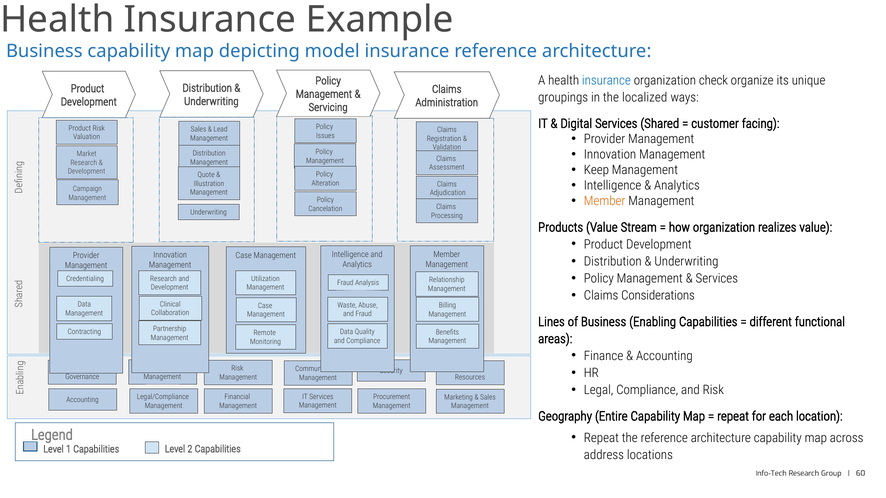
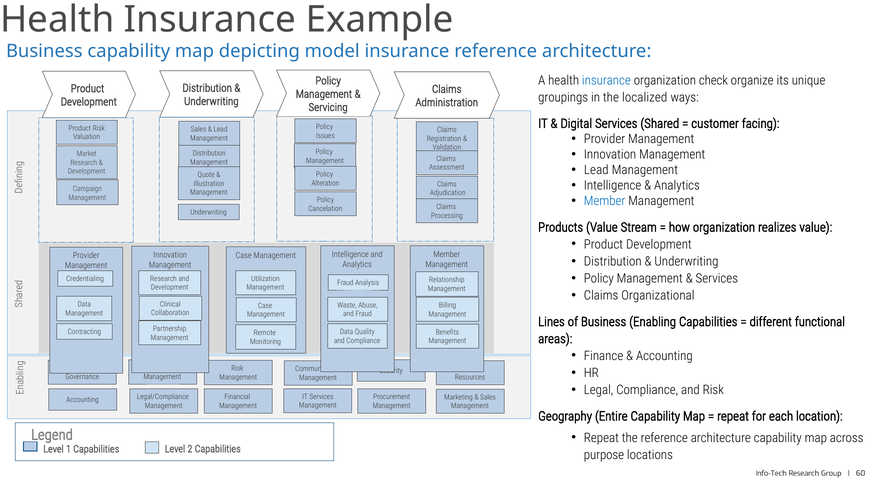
Keep at (596, 170): Keep -> Lead
Member at (605, 201) colour: orange -> blue
Considerations: Considerations -> Organizational
address: address -> purpose
